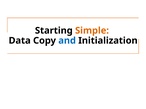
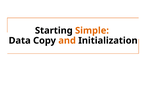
and colour: blue -> orange
